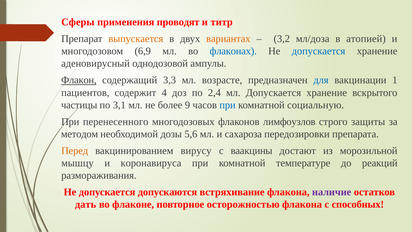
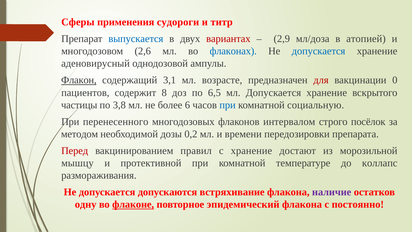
проводят: проводят -> судороги
выпускается colour: orange -> blue
вариантах colour: orange -> red
3,2: 3,2 -> 2,9
6,9: 6,9 -> 2,6
3,3: 3,3 -> 3,1
для colour: blue -> red
1: 1 -> 0
4: 4 -> 8
2,4: 2,4 -> 6,5
3,1: 3,1 -> 3,8
9: 9 -> 6
лимфоузлов: лимфоузлов -> интервалом
защиты: защиты -> посёлок
5,6: 5,6 -> 0,2
сахароза: сахароза -> времени
Перед colour: orange -> red
вирусу: вирусу -> правил
с ваакцины: ваакцины -> хранение
коронавируса: коронавируса -> протективной
реакций: реакций -> коллапс
дать: дать -> одну
флаконе underline: none -> present
осторожностью: осторожностью -> эпидемический
способных: способных -> постоянно
